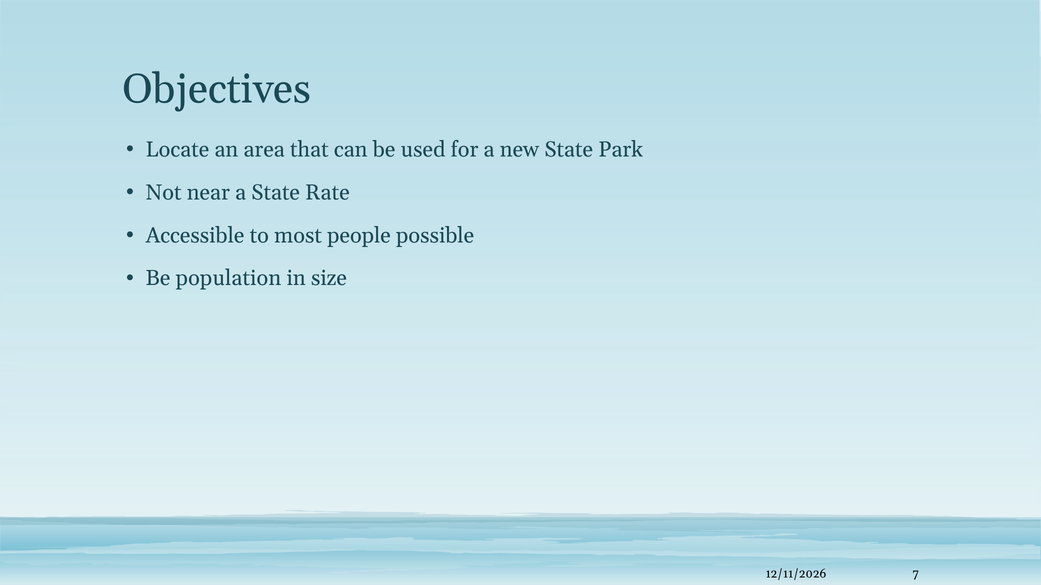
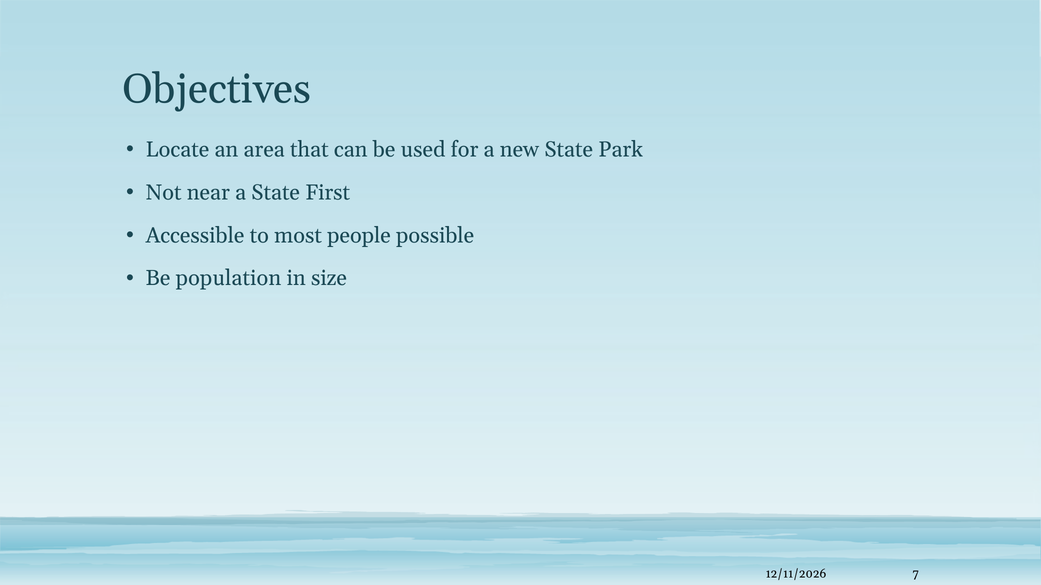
Rate: Rate -> First
